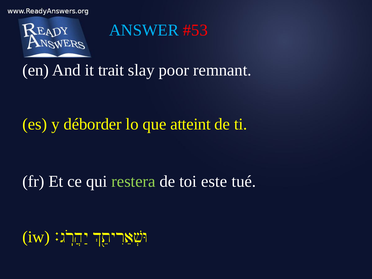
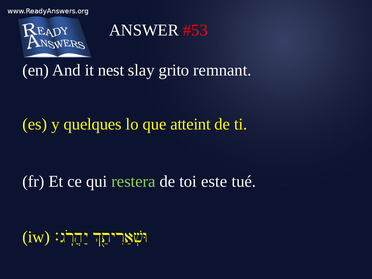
ANSWER colour: light blue -> white
trait: trait -> nest
poor: poor -> grito
déborder: déborder -> quelques
